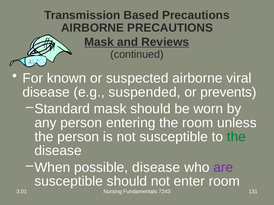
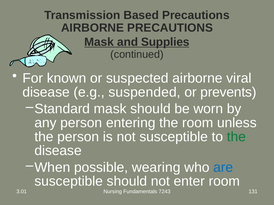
Reviews: Reviews -> Supplies
possible disease: disease -> wearing
are colour: purple -> blue
